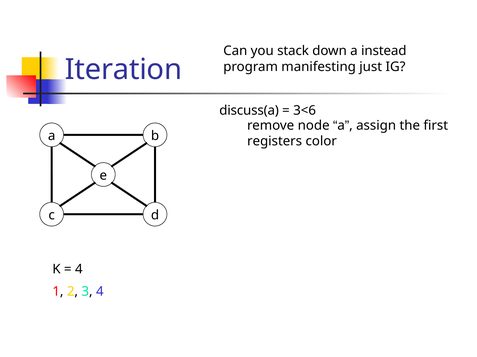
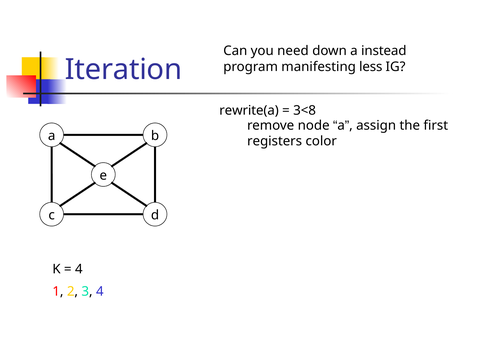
stack: stack -> need
just: just -> less
discuss(a: discuss(a -> rewrite(a
3<6: 3<6 -> 3<8
